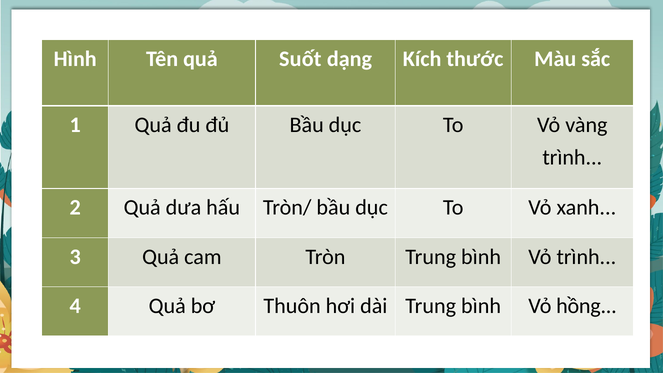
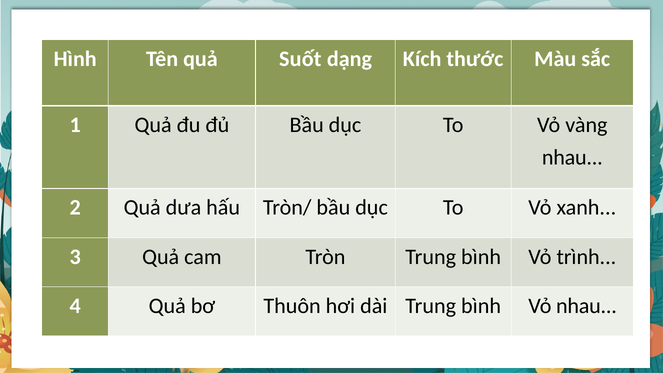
trình at (572, 157): trình -> nhau
Vỏ hồng: hồng -> nhau
